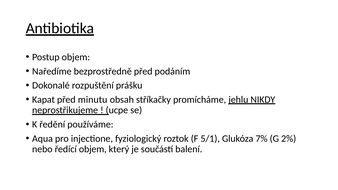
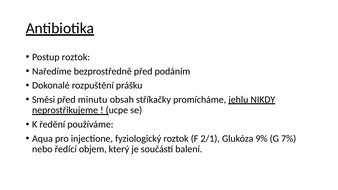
Postup objem: objem -> roztok
Kapat: Kapat -> Směsi
5/1: 5/1 -> 2/1
7%: 7% -> 9%
2%: 2% -> 7%
